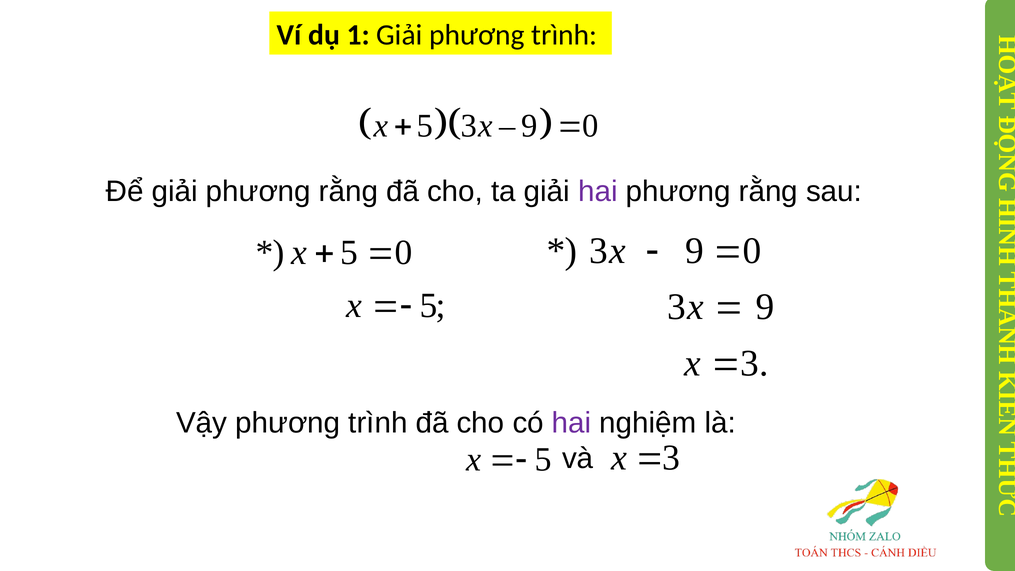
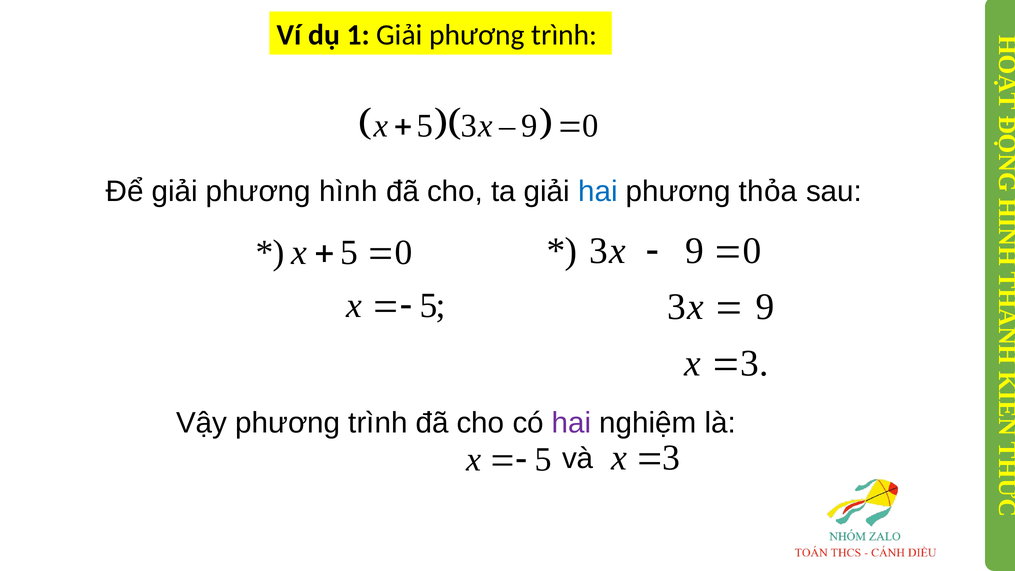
giải phương rằng: rằng -> hình
hai at (598, 192) colour: purple -> blue
rằng at (768, 192): rằng -> thỏa
